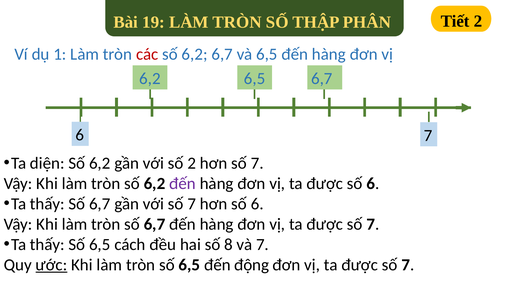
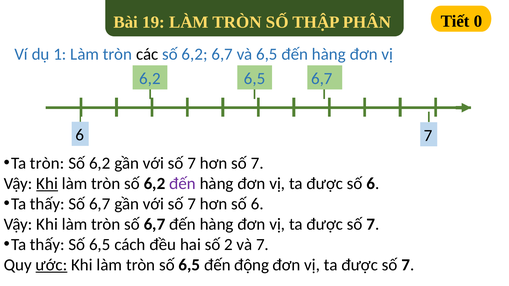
Tiết 2: 2 -> 0
các colour: red -> black
Ta diện: diện -> tròn
2 at (192, 163): 2 -> 7
Khi at (47, 184) underline: none -> present
8: 8 -> 2
